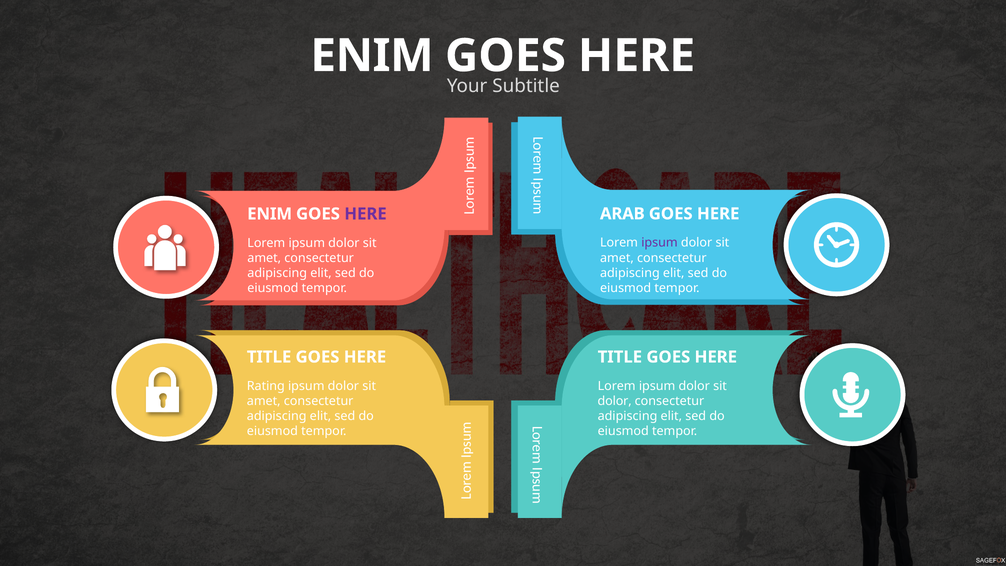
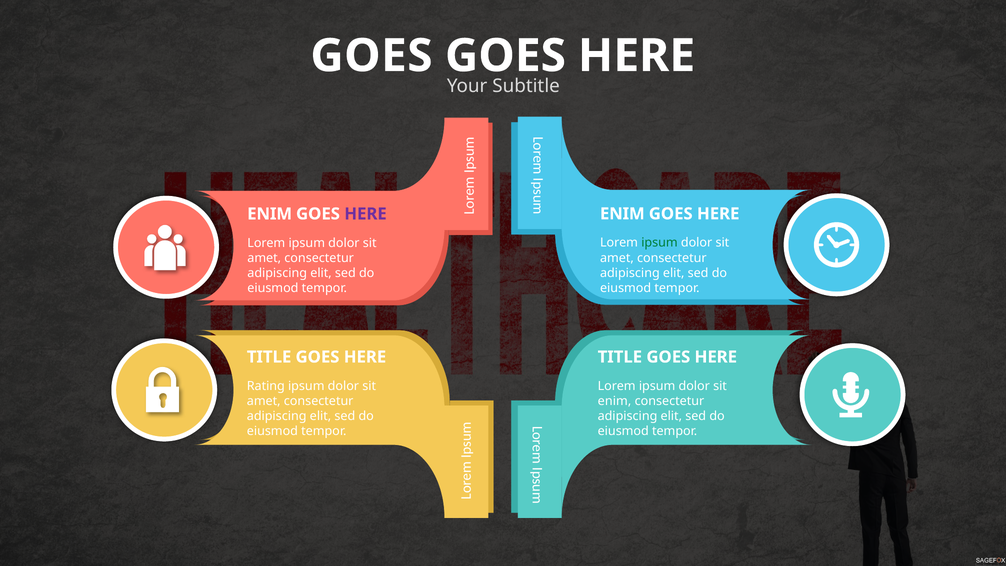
ENIM at (372, 56): ENIM -> GOES
ARAB at (622, 214): ARAB -> ENIM
ipsum at (659, 243) colour: purple -> green
dolor at (615, 401): dolor -> enim
